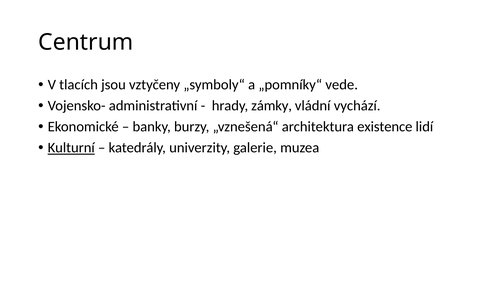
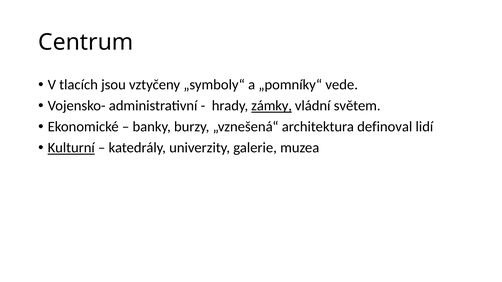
zámky underline: none -> present
vychází: vychází -> světem
existence: existence -> definoval
